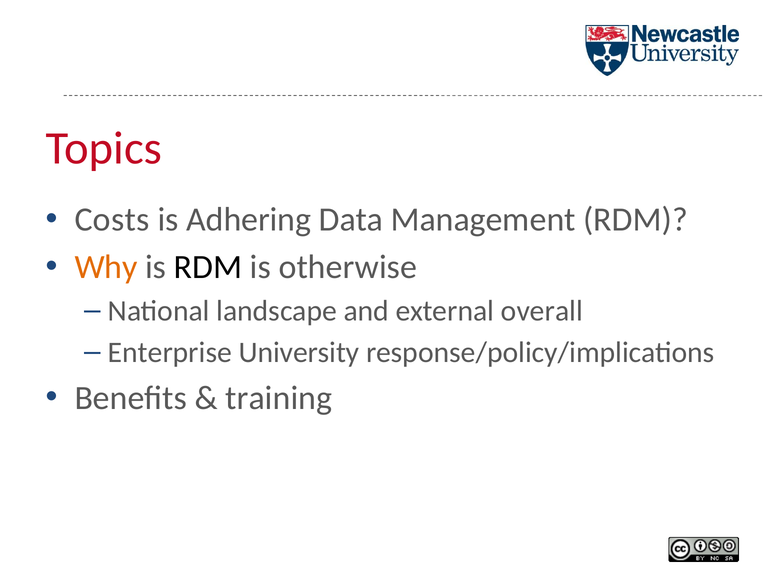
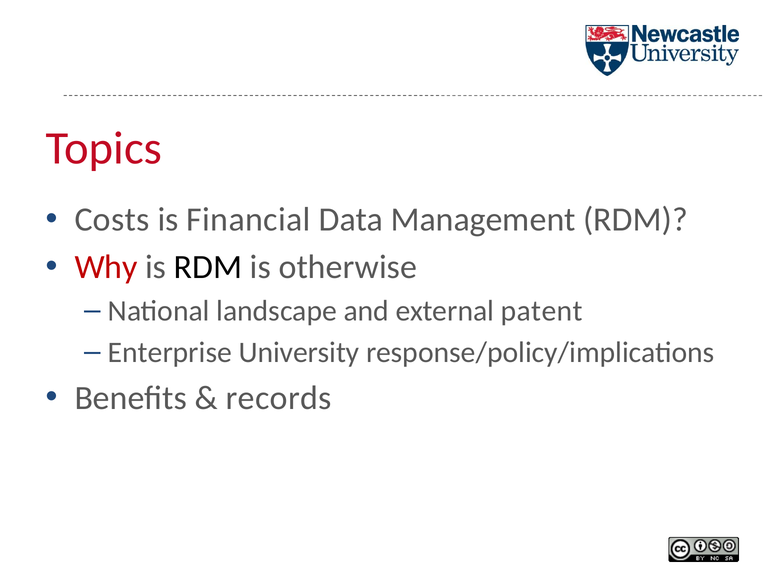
Adhering: Adhering -> Financial
Why colour: orange -> red
overall: overall -> patent
training: training -> records
